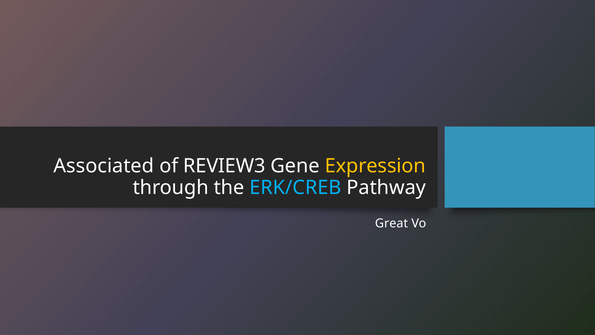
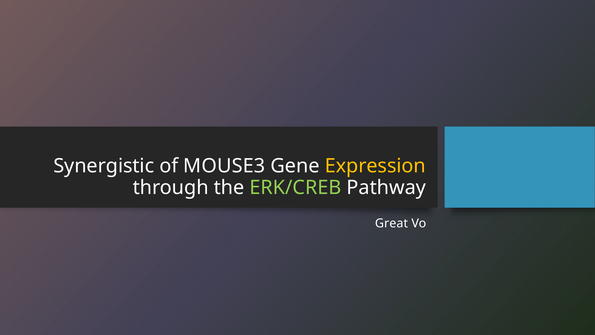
Associated: Associated -> Synergistic
REVIEW3: REVIEW3 -> MOUSE3
ERK/CREB colour: light blue -> light green
